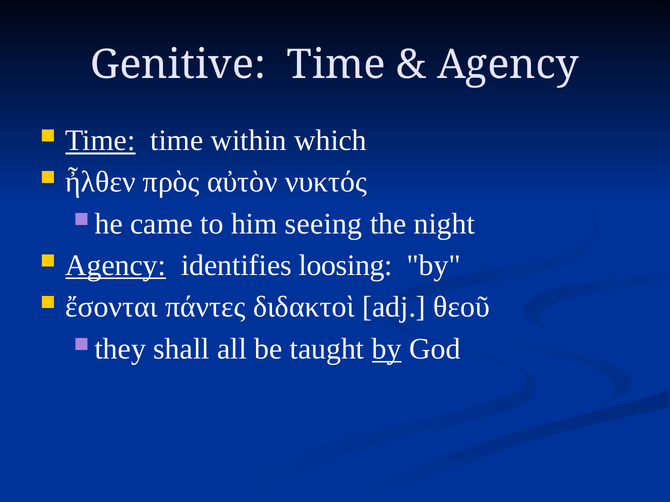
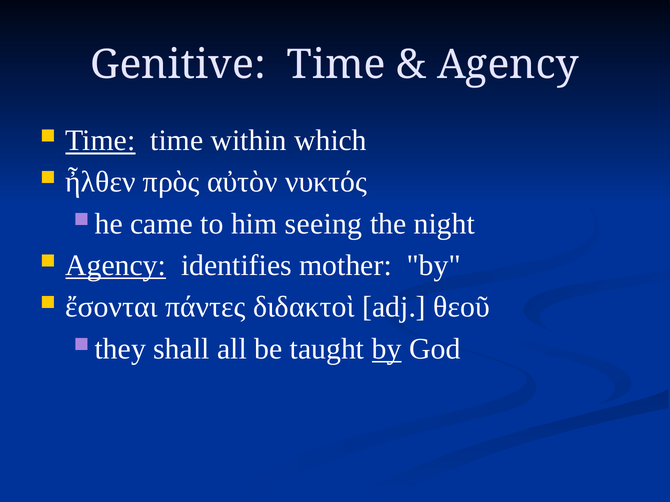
loosing: loosing -> mother
